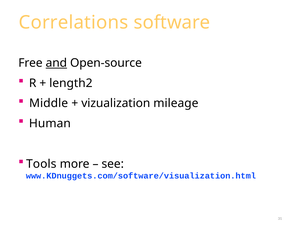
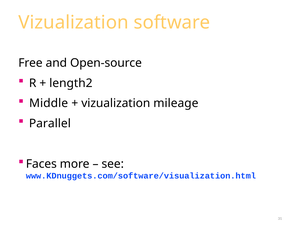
Correlations at (73, 22): Correlations -> Vizualization
and underline: present -> none
Human: Human -> Parallel
Tools: Tools -> Faces
